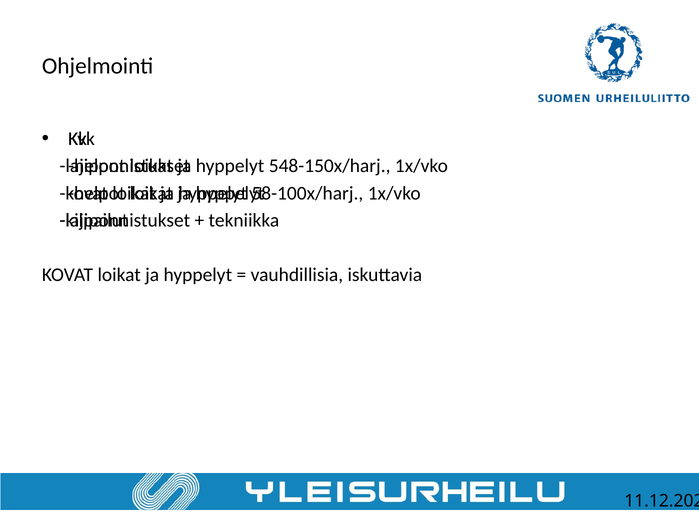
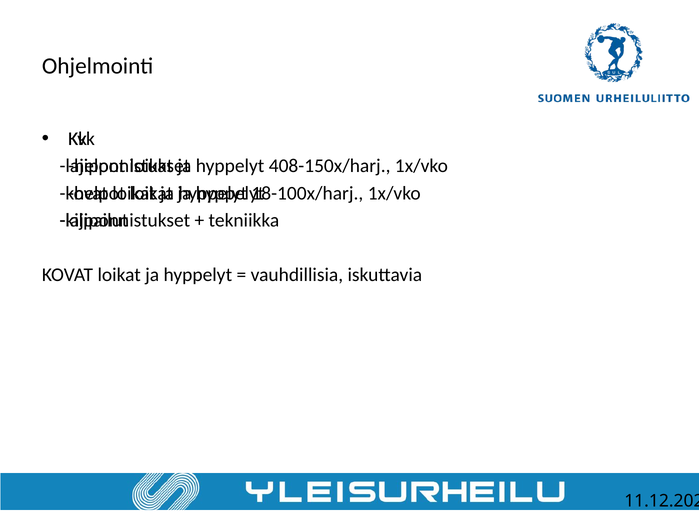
548-150x/harj: 548-150x/harj -> 408-150x/harj
58-100x/harj: 58-100x/harj -> 18-100x/harj
